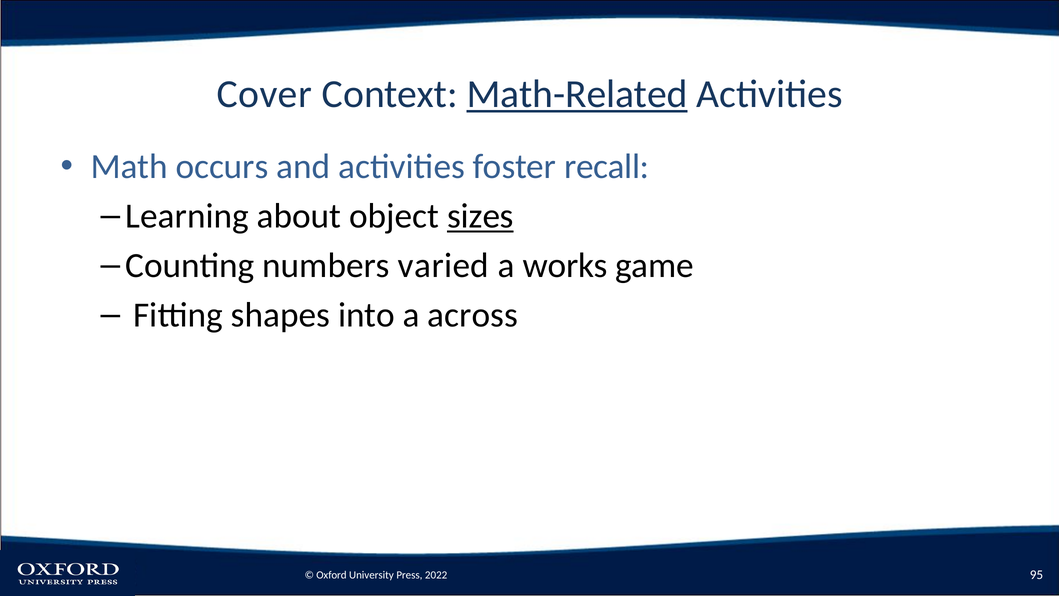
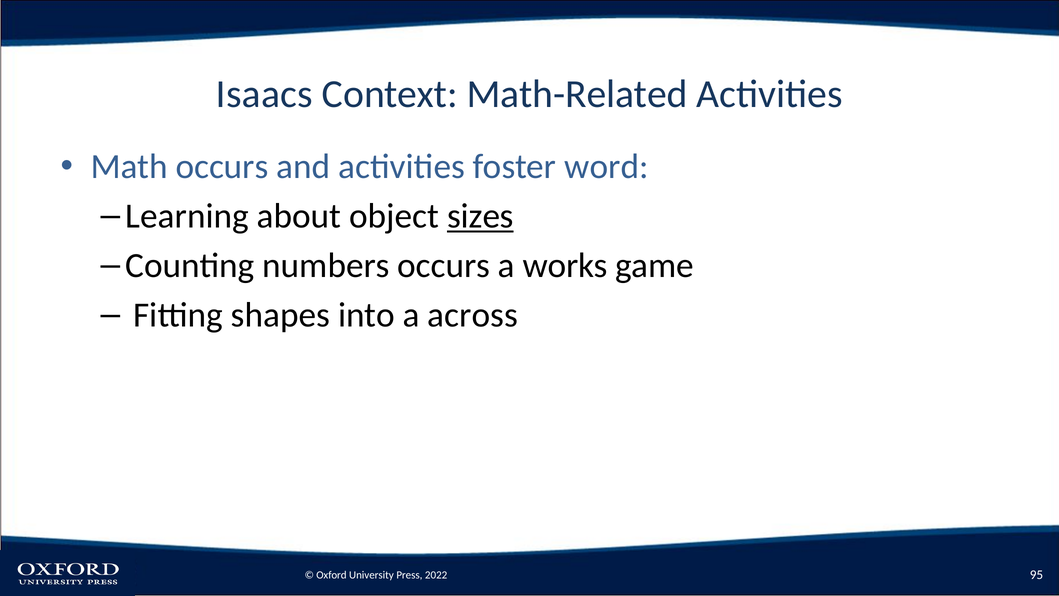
Cover: Cover -> Isaacs
Math-Related underline: present -> none
recall: recall -> word
numbers varied: varied -> occurs
